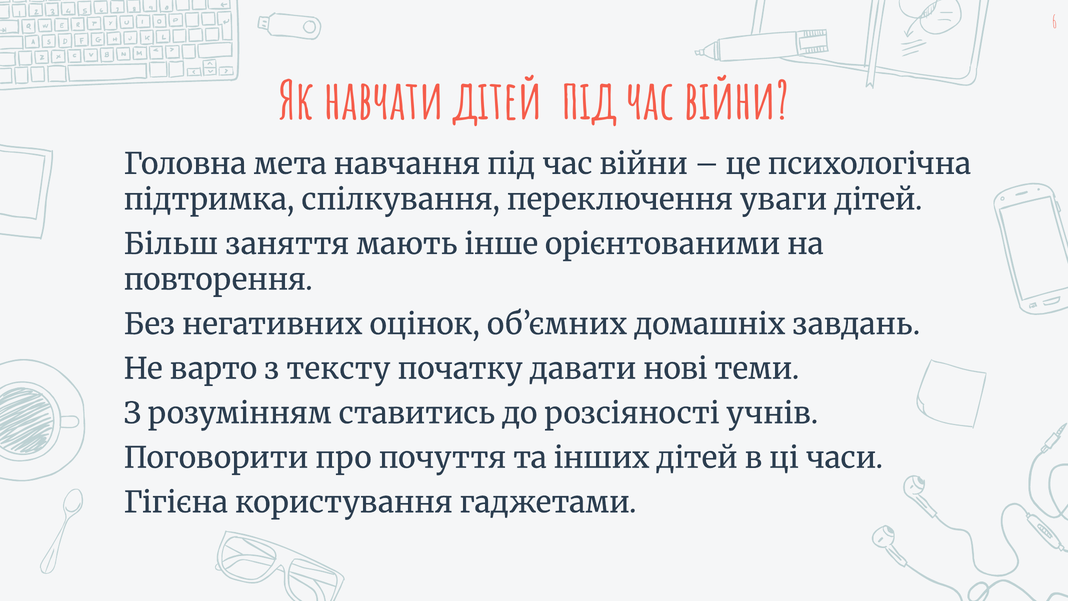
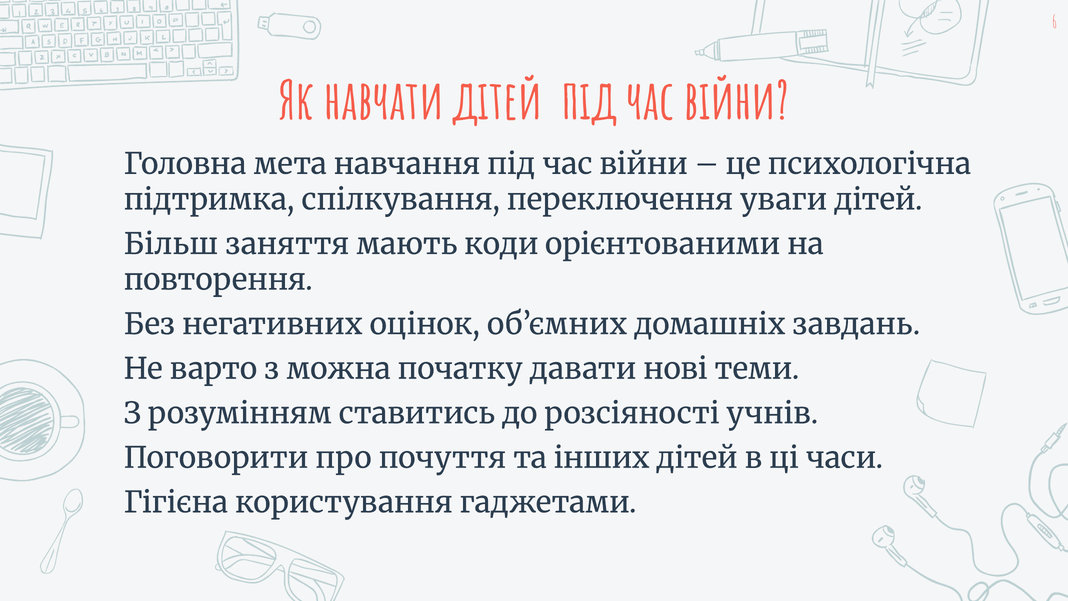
інше: інше -> коди
тексту: тексту -> можна
